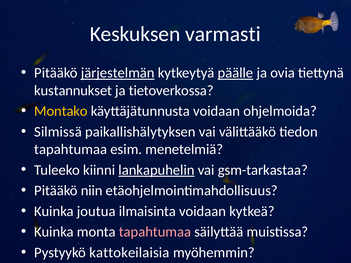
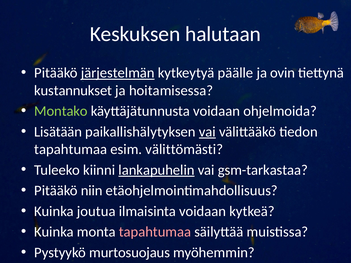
varmasti: varmasti -> halutaan
päälle underline: present -> none
ovia: ovia -> ovin
tietoverkossa: tietoverkossa -> hoitamisessa
Montako colour: yellow -> light green
Silmissä: Silmissä -> Lisätään
vai at (207, 132) underline: none -> present
menetelmiä: menetelmiä -> välittömästi
kattokeilaisia: kattokeilaisia -> murtosuojaus
